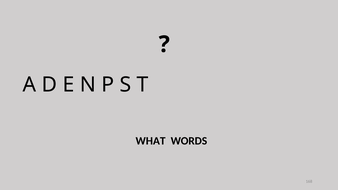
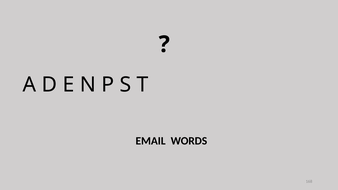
WHAT: WHAT -> EMAIL
